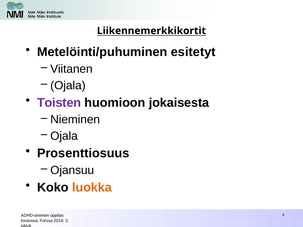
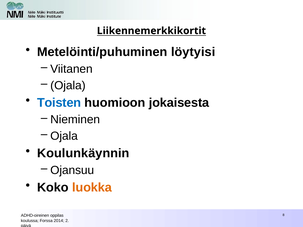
esitetyt: esitetyt -> löytyisi
Toisten colour: purple -> blue
Prosenttiosuus: Prosenttiosuus -> Koulunkäynnin
